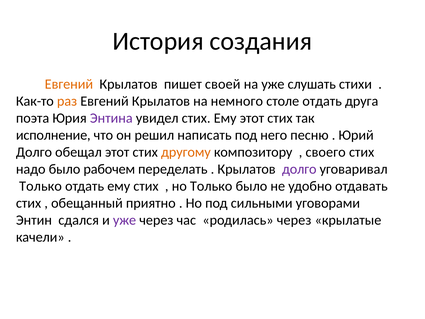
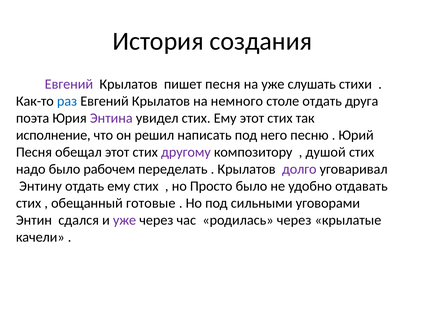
Евгений at (69, 84) colour: orange -> purple
пишет своей: своей -> песня
раз colour: orange -> blue
Долго at (34, 152): Долго -> Песня
другому colour: orange -> purple
своего: своего -> душой
Только at (41, 186): Только -> Энтину
но Только: Только -> Просто
приятно: приятно -> готовые
